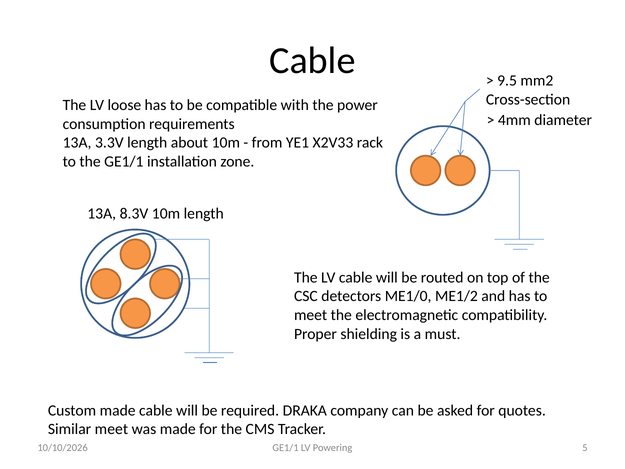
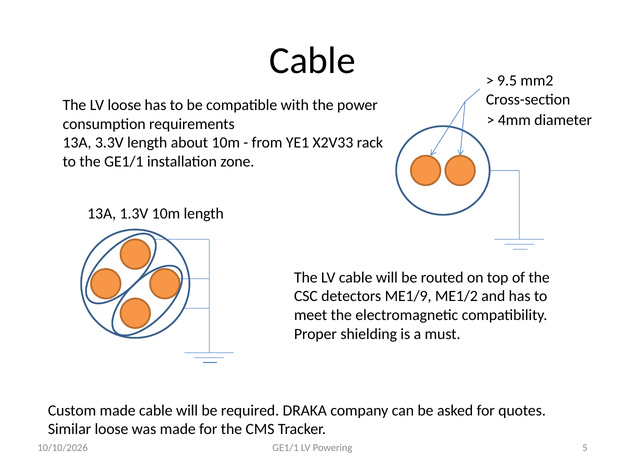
8.3V: 8.3V -> 1.3V
ME1/0: ME1/0 -> ME1/9
Similar meet: meet -> loose
